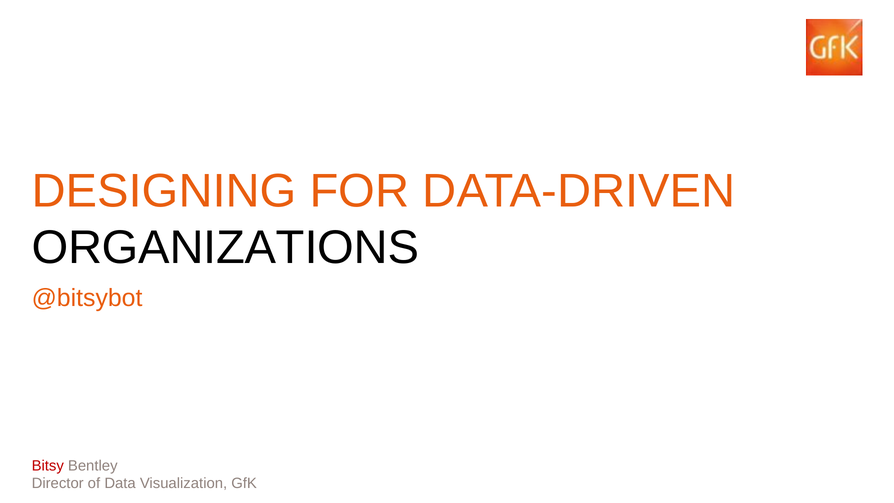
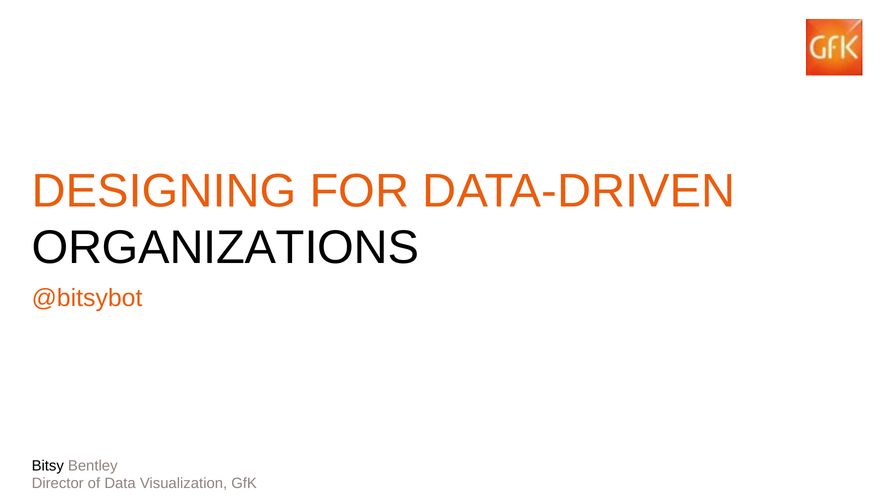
Bitsy colour: red -> black
